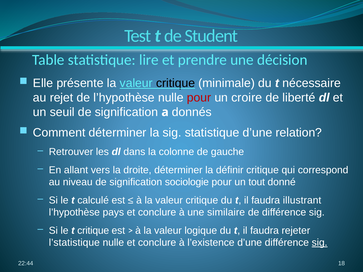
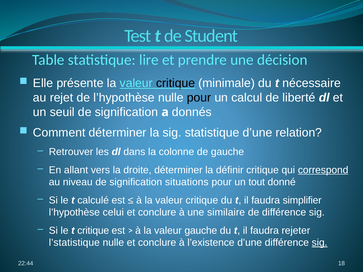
pour at (199, 98) colour: red -> black
croire: croire -> calcul
correspond underline: none -> present
sociologie: sociologie -> situations
illustrant: illustrant -> simplifier
pays: pays -> celui
valeur logique: logique -> gauche
